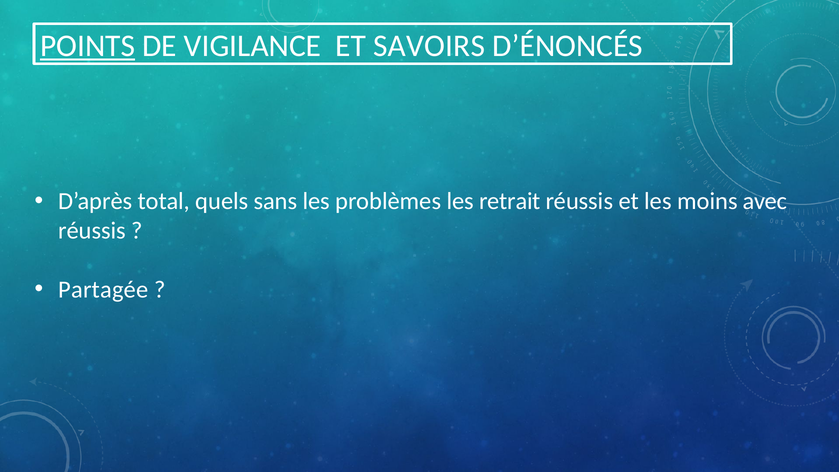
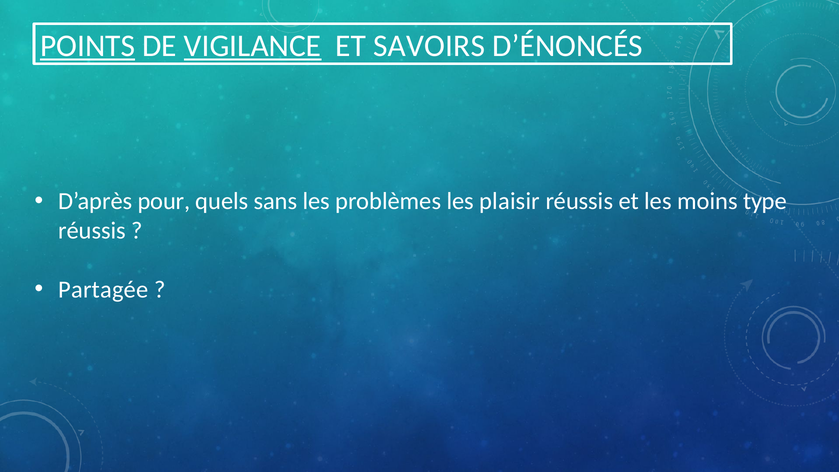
VIGILANCE underline: none -> present
total: total -> pour
retrait: retrait -> plaisir
avec: avec -> type
